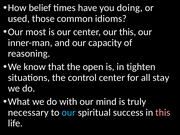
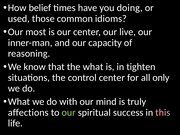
our this: this -> live
the open: open -> what
stay: stay -> only
necessary: necessary -> affections
our at (69, 112) colour: light blue -> light green
